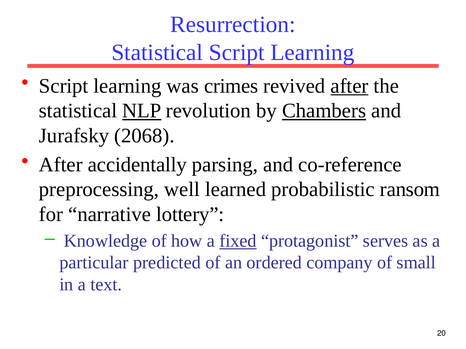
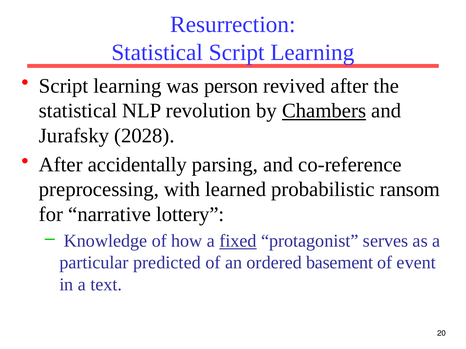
crimes: crimes -> person
after at (349, 86) underline: present -> none
NLP underline: present -> none
2068: 2068 -> 2028
well: well -> with
company: company -> basement
small: small -> event
